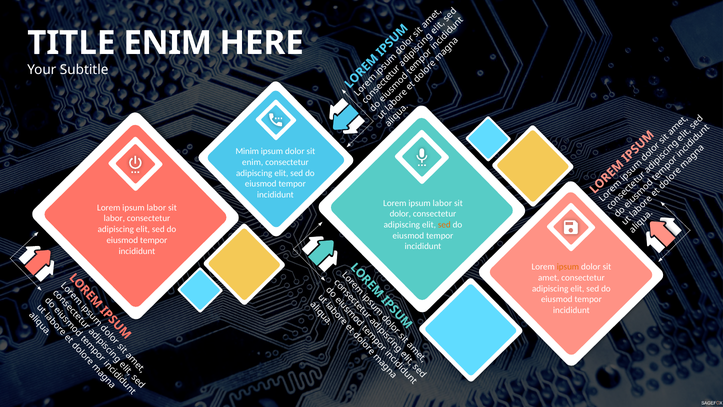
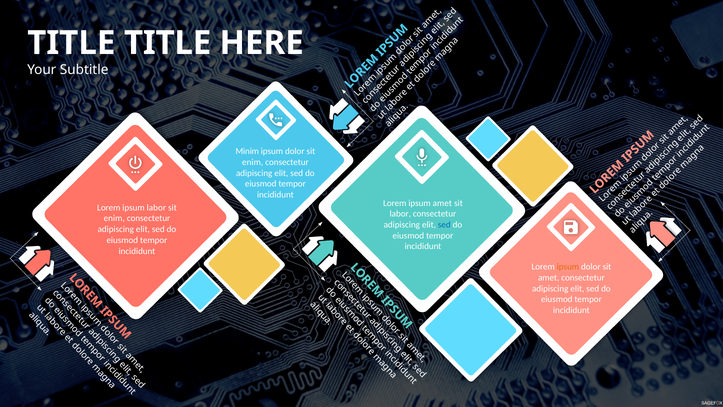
ENIM at (168, 43): ENIM -> TITLE
labor at (442, 203): labor -> amet
dolor at (400, 214): dolor -> labor
labor at (114, 218): labor -> enim
sed at (444, 225) colour: orange -> blue
